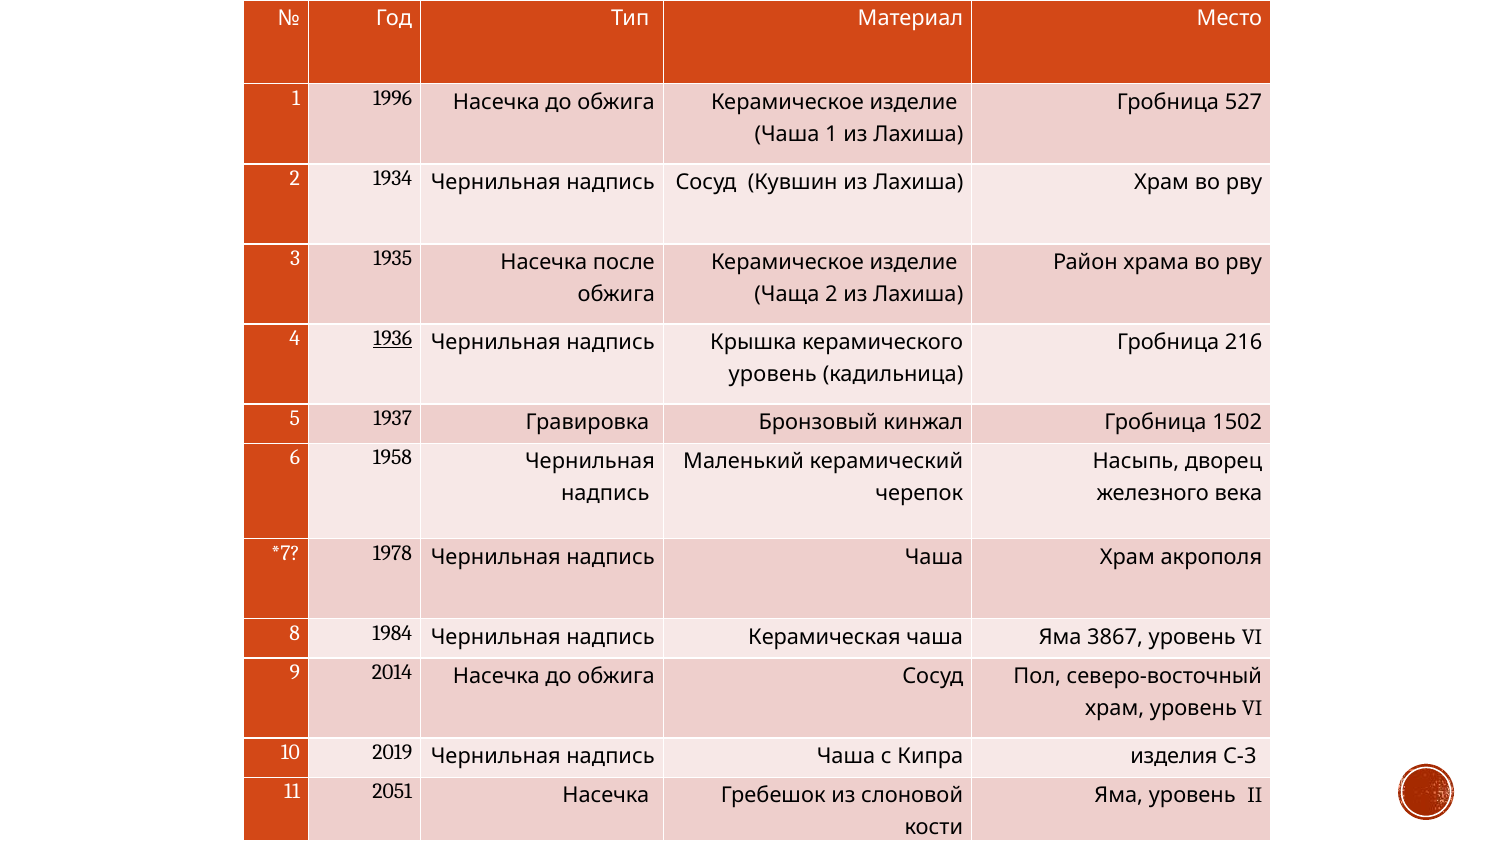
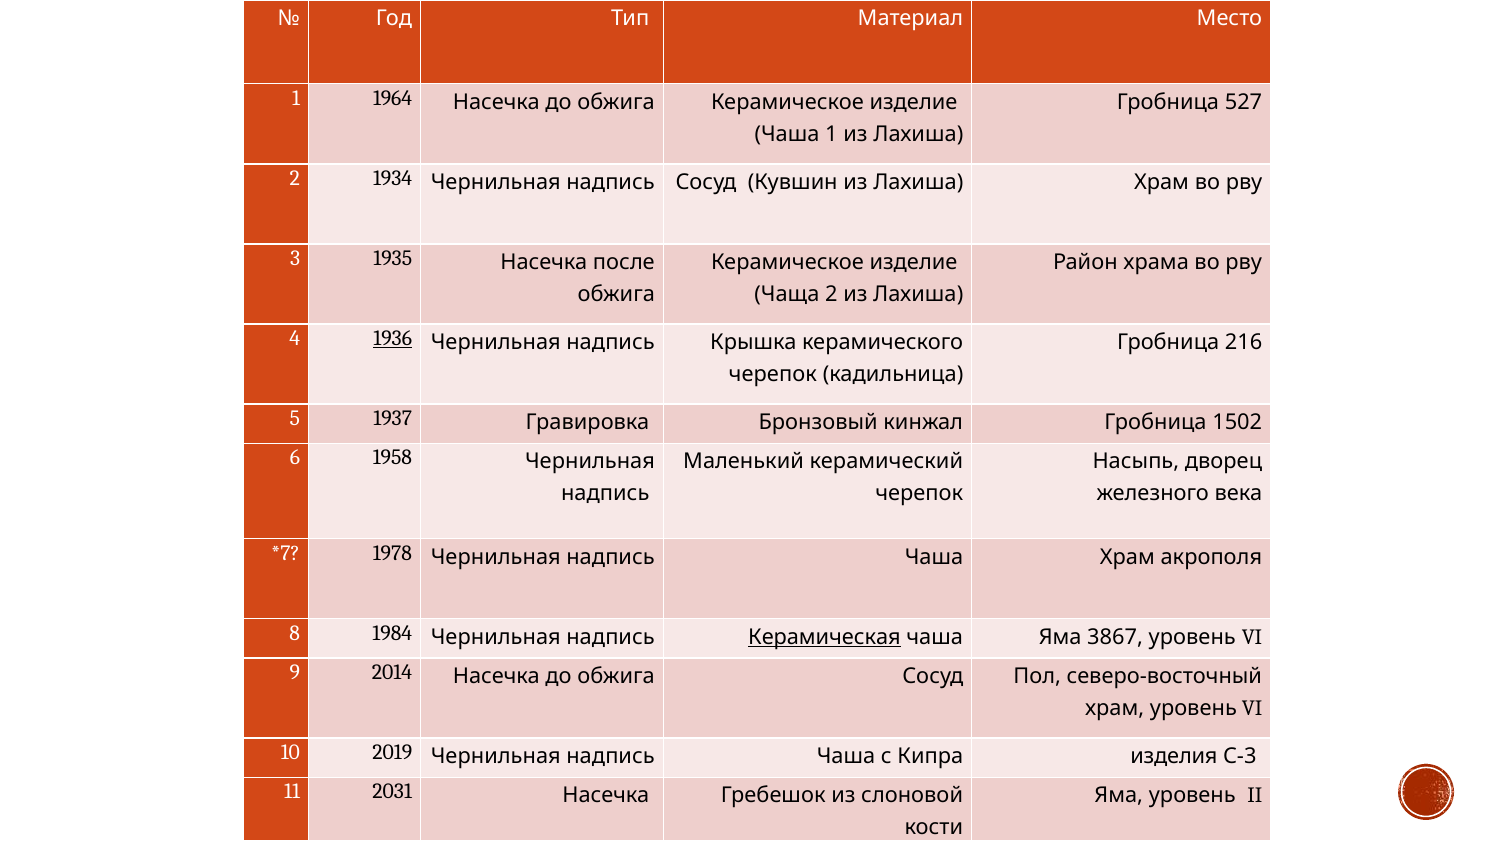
1996: 1996 -> 1964
уровень at (773, 374): уровень -> черепок
Керамическая at (824, 637) underline: none -> present
2051: 2051 -> 2031
